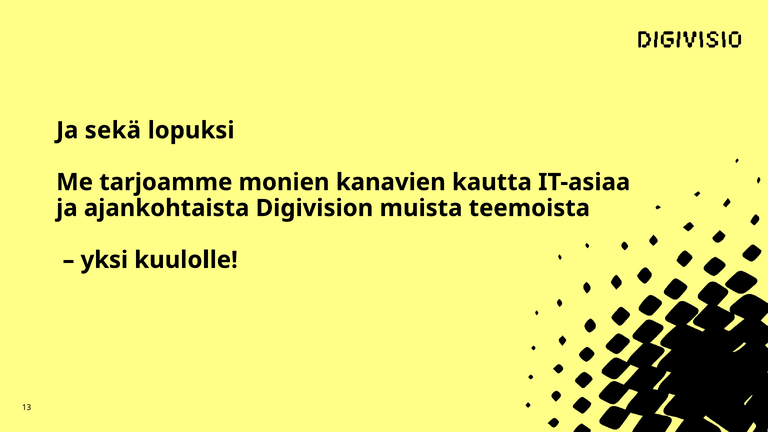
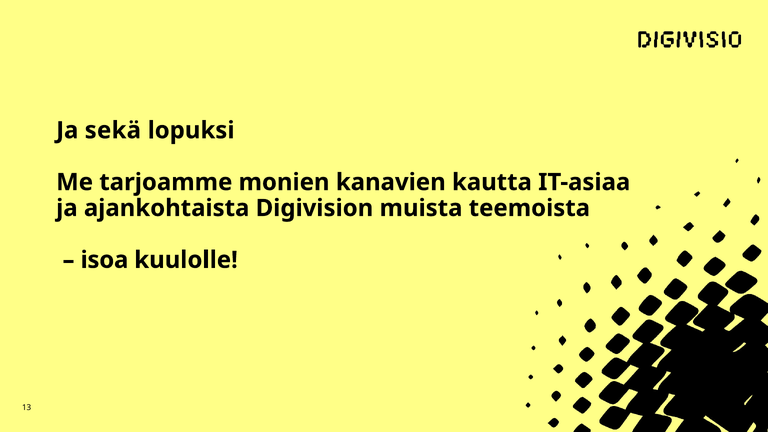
yksi: yksi -> isoa
